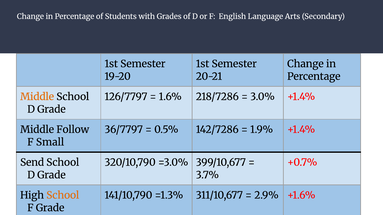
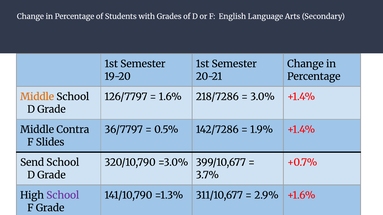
Follow: Follow -> Contra
Small: Small -> Slides
School at (63, 196) colour: orange -> purple
